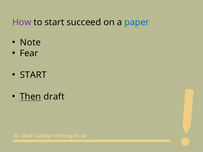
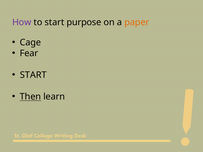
succeed: succeed -> purpose
paper colour: blue -> orange
Note: Note -> Cage
draft: draft -> learn
